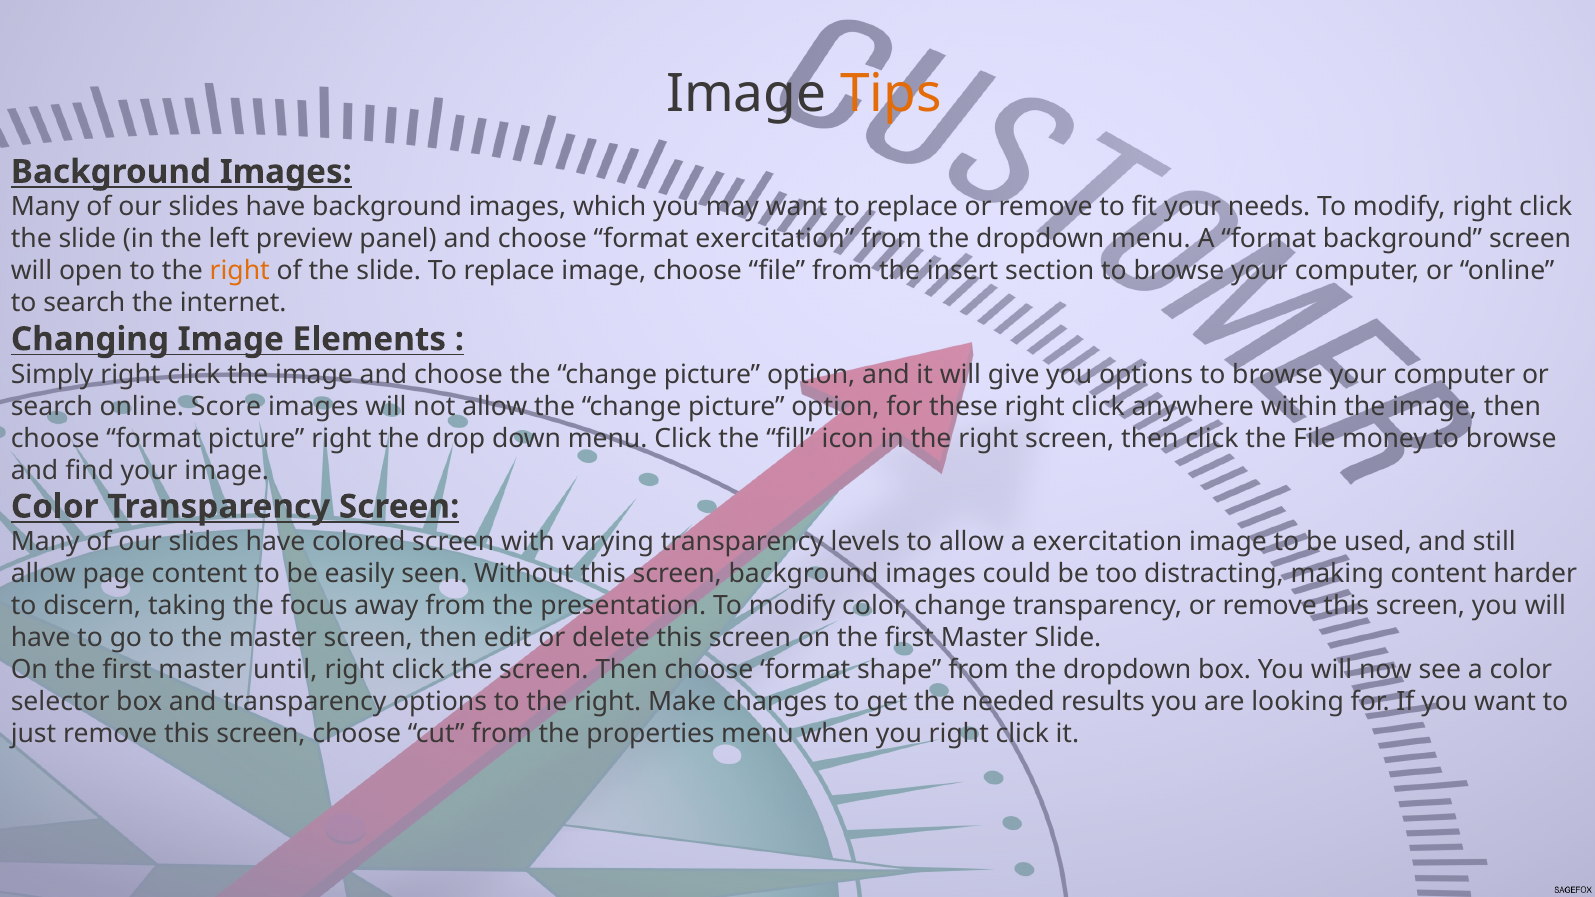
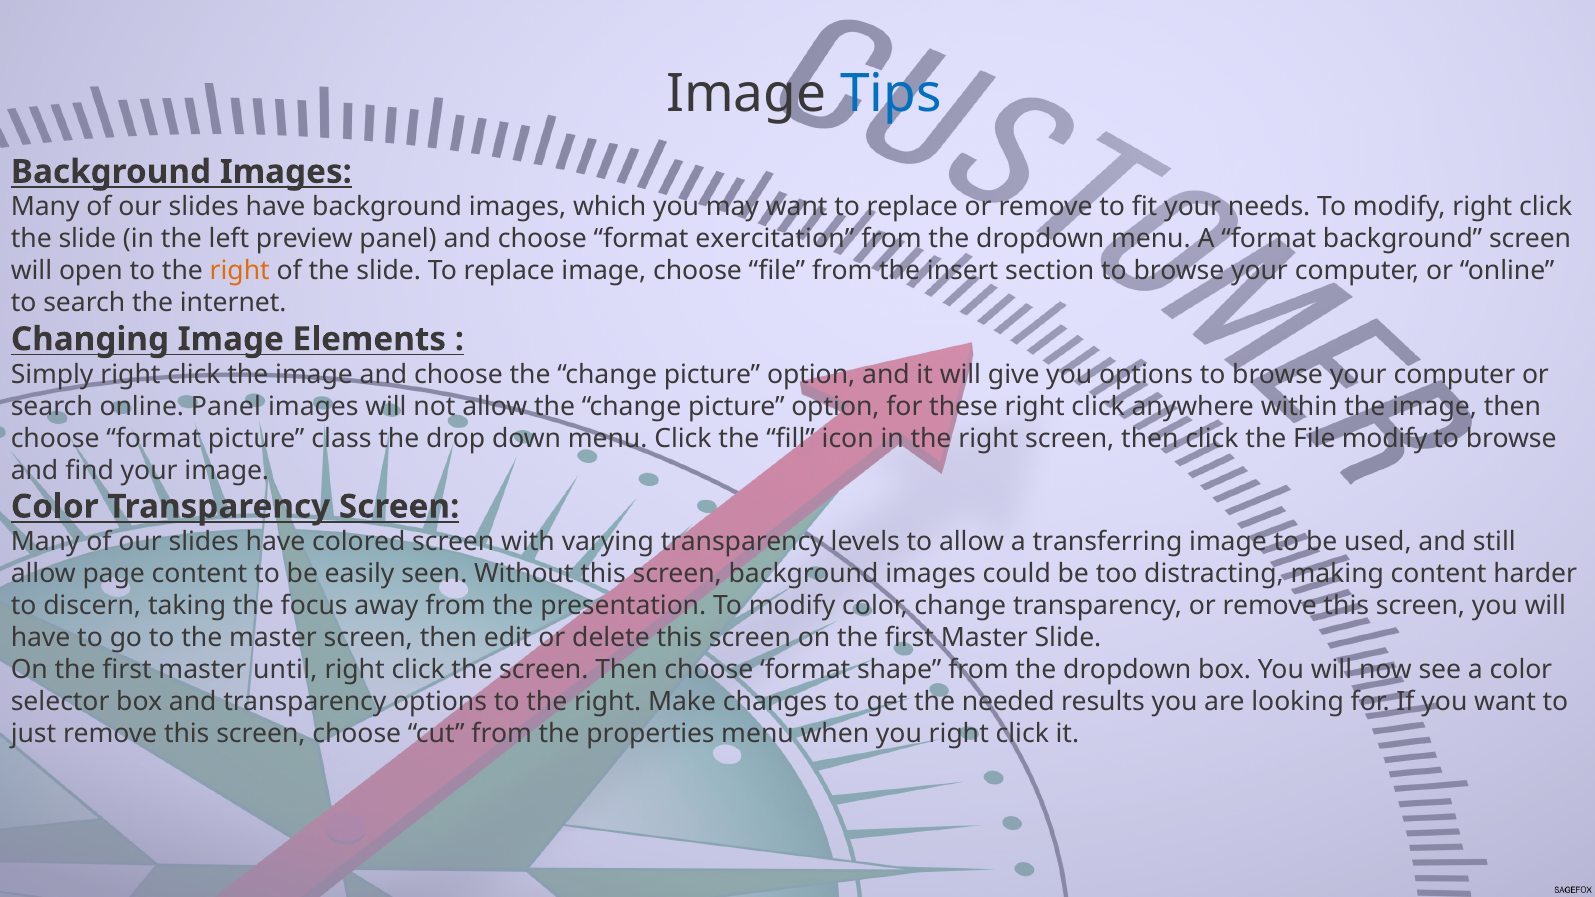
Tips colour: orange -> blue
online Score: Score -> Panel
picture right: right -> class
File money: money -> modify
a exercitation: exercitation -> transferring
